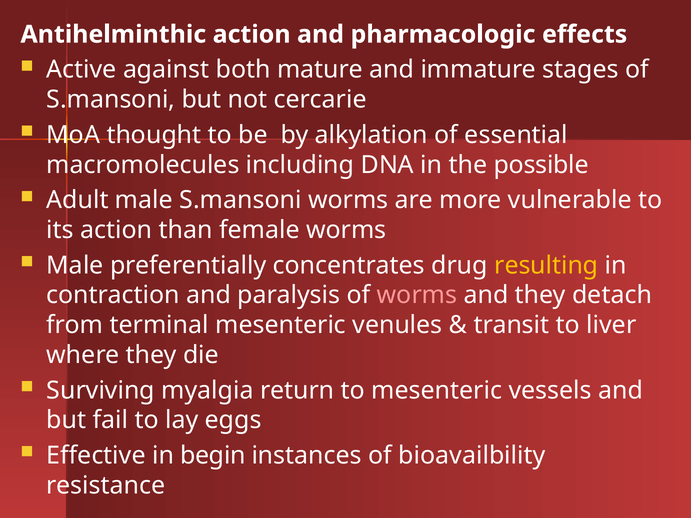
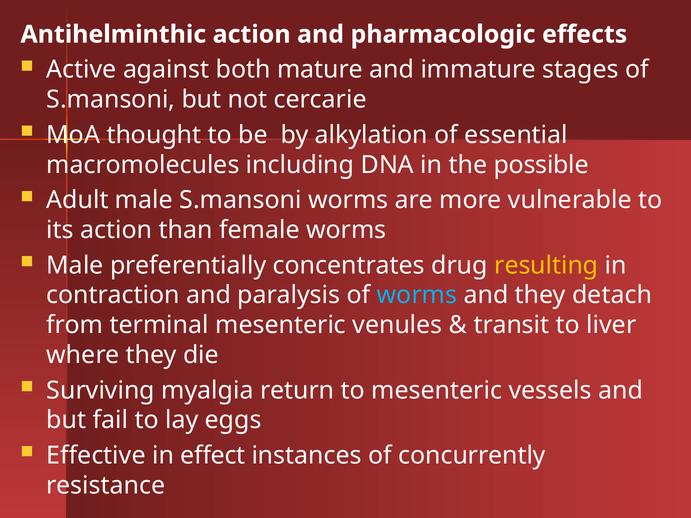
worms at (417, 295) colour: pink -> light blue
begin: begin -> effect
bioavailbility: bioavailbility -> concurrently
